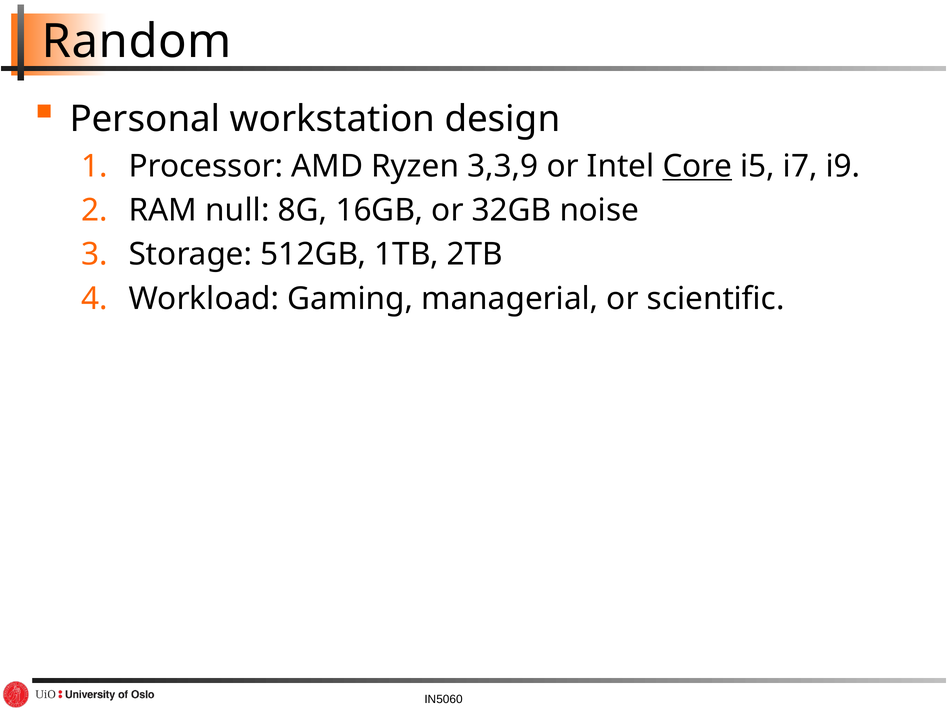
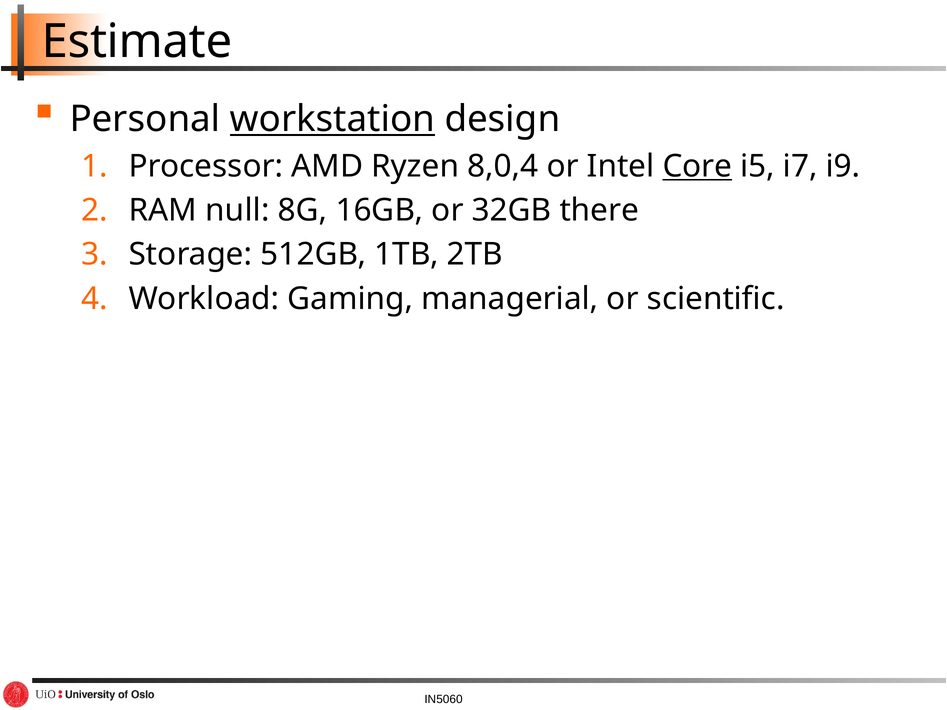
Random: Random -> Estimate
workstation underline: none -> present
3,3,9: 3,3,9 -> 8,0,4
noise: noise -> there
